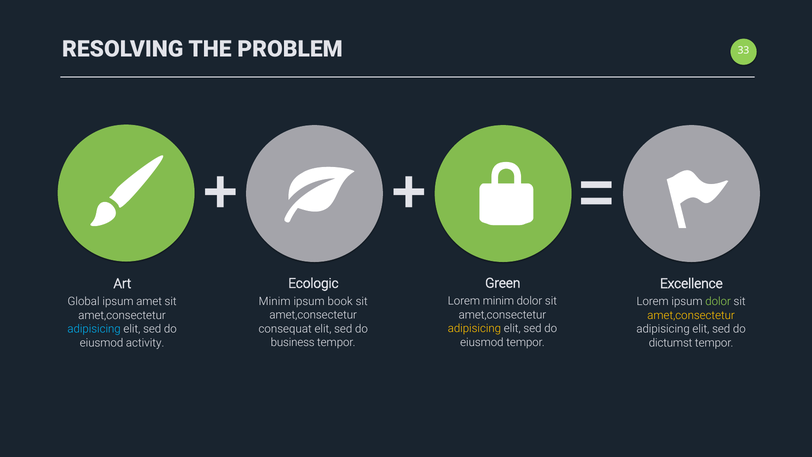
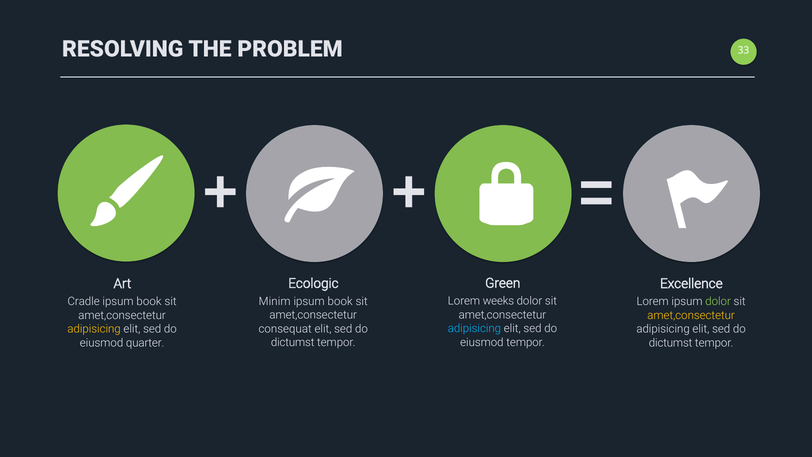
Lorem minim: minim -> weeks
Global: Global -> Cradle
amet at (149, 301): amet -> book
adipisicing at (474, 328) colour: yellow -> light blue
adipisicing at (94, 329) colour: light blue -> yellow
business at (293, 342): business -> dictumst
activity: activity -> quarter
